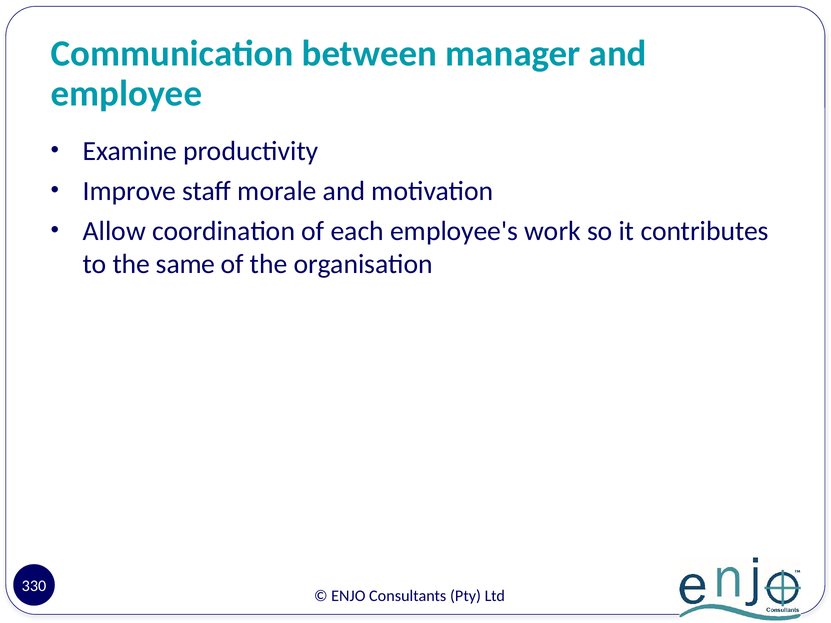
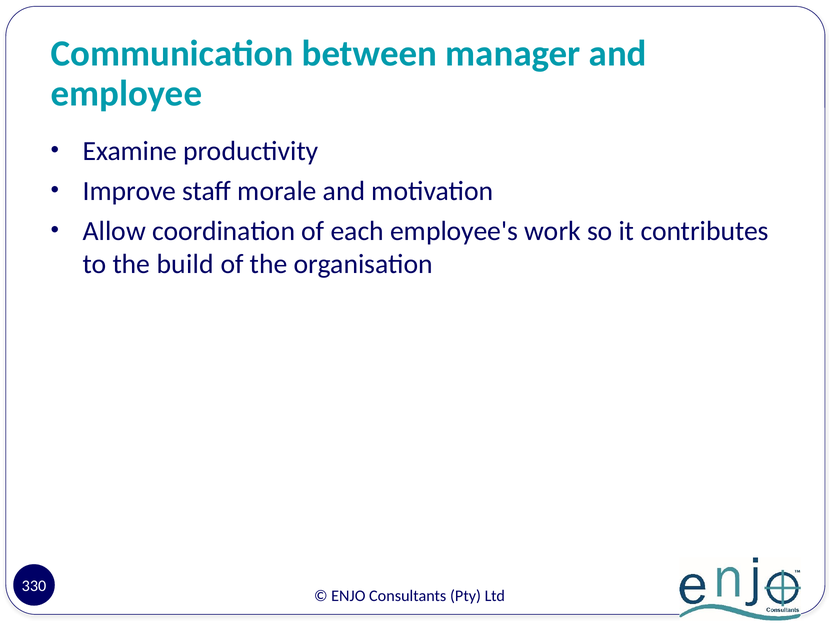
same: same -> build
